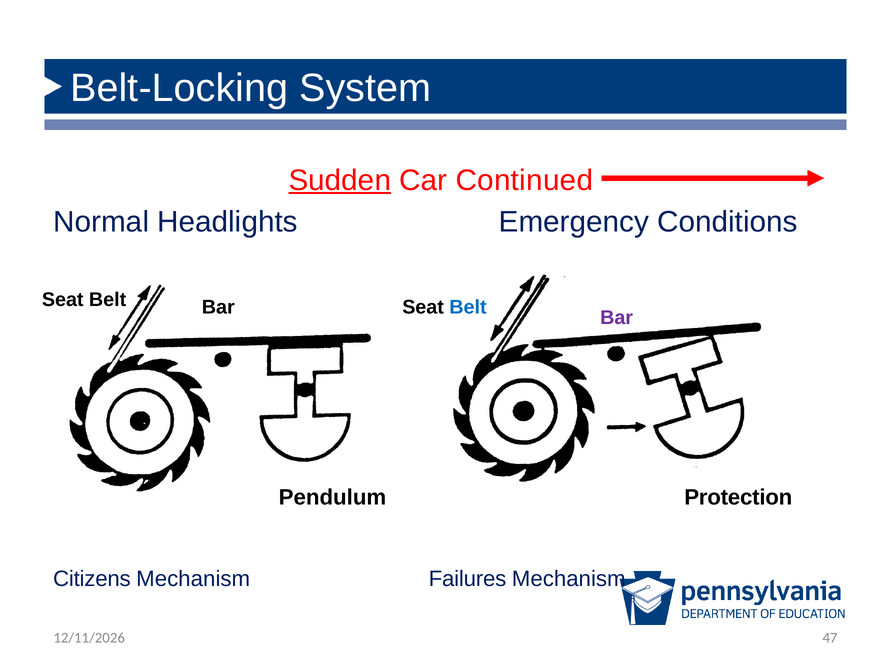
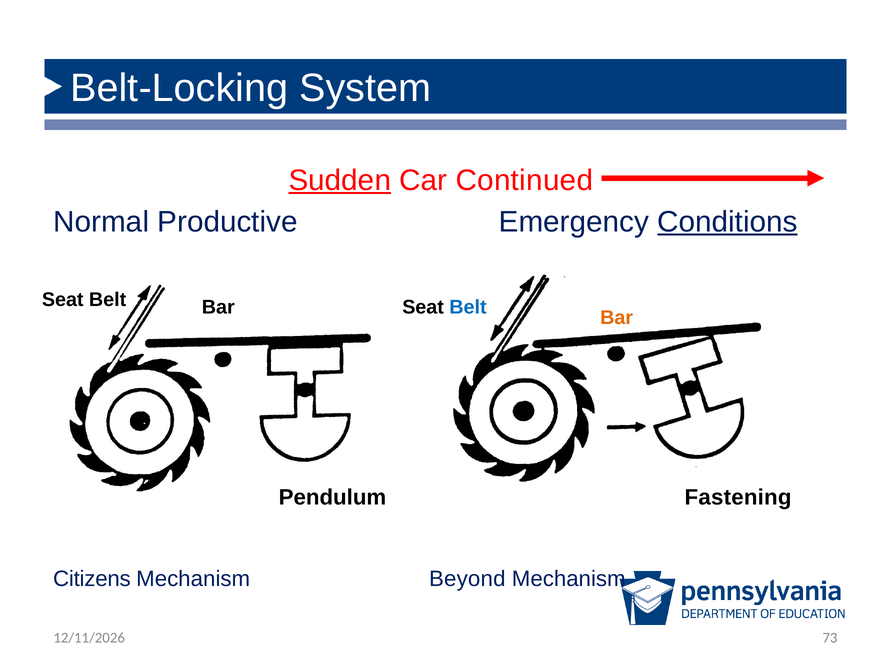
Headlights: Headlights -> Productive
Conditions underline: none -> present
Bar at (617, 318) colour: purple -> orange
Protection: Protection -> Fastening
Failures: Failures -> Beyond
47: 47 -> 73
